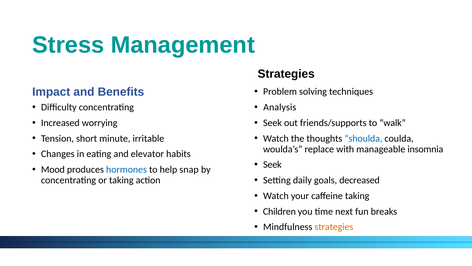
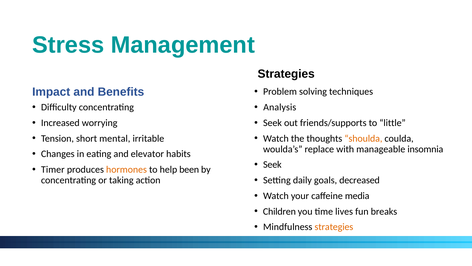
walk: walk -> little
minute: minute -> mental
shoulda colour: blue -> orange
Mood: Mood -> Timer
hormones colour: blue -> orange
snap: snap -> been
caffeine taking: taking -> media
next: next -> lives
